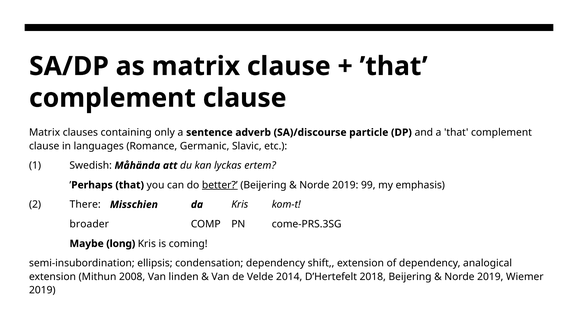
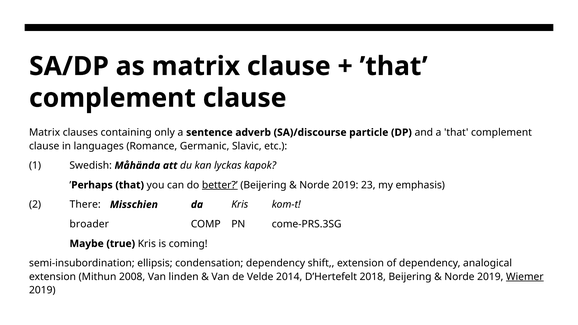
ertem: ertem -> kapok
99: 99 -> 23
long: long -> true
Wiemer underline: none -> present
